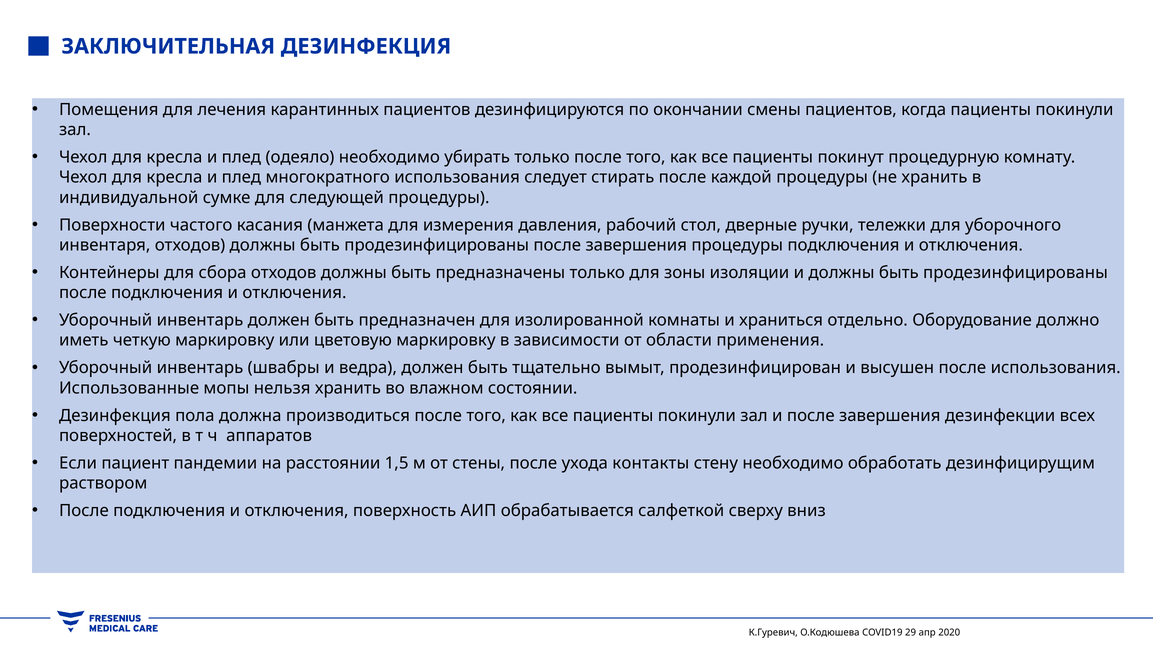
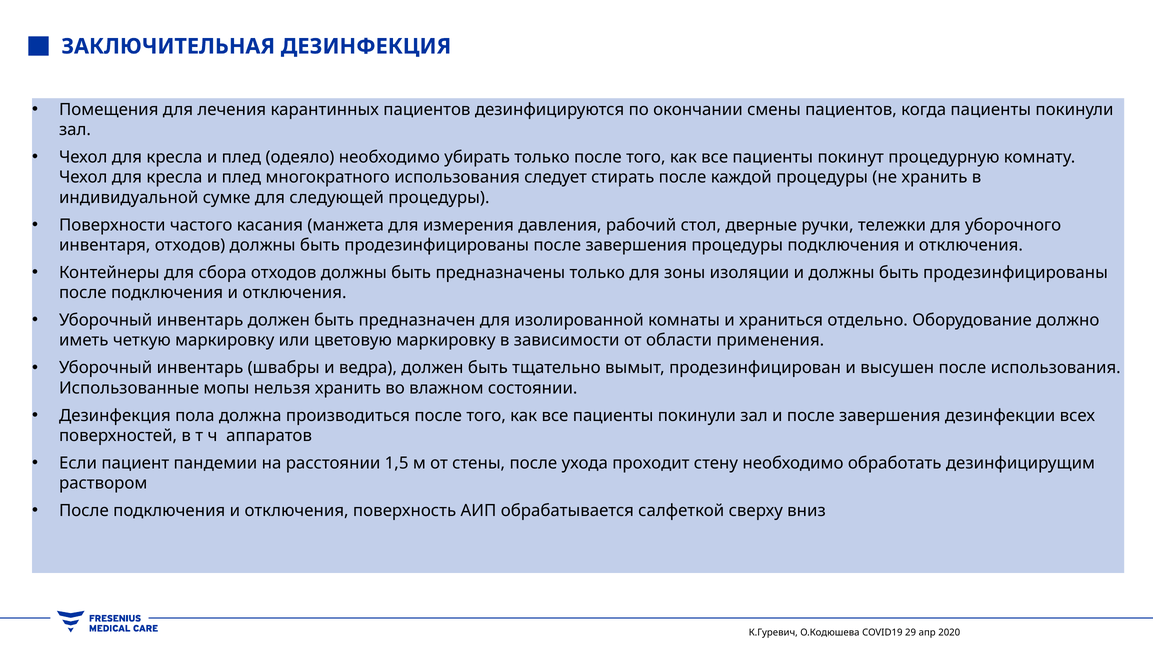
контакты: контакты -> проходит
